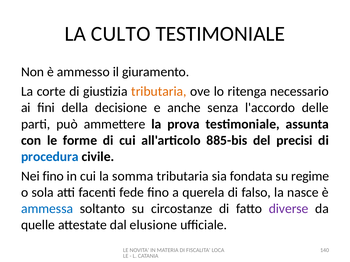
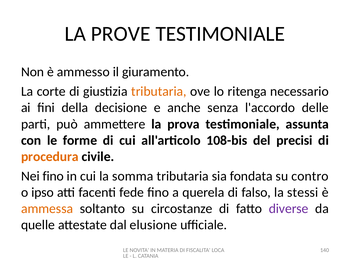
CULTO: CULTO -> PROVE
885-bis: 885-bis -> 108-bis
procedura colour: blue -> orange
regime: regime -> contro
sola: sola -> ipso
nasce: nasce -> stessi
ammessa colour: blue -> orange
